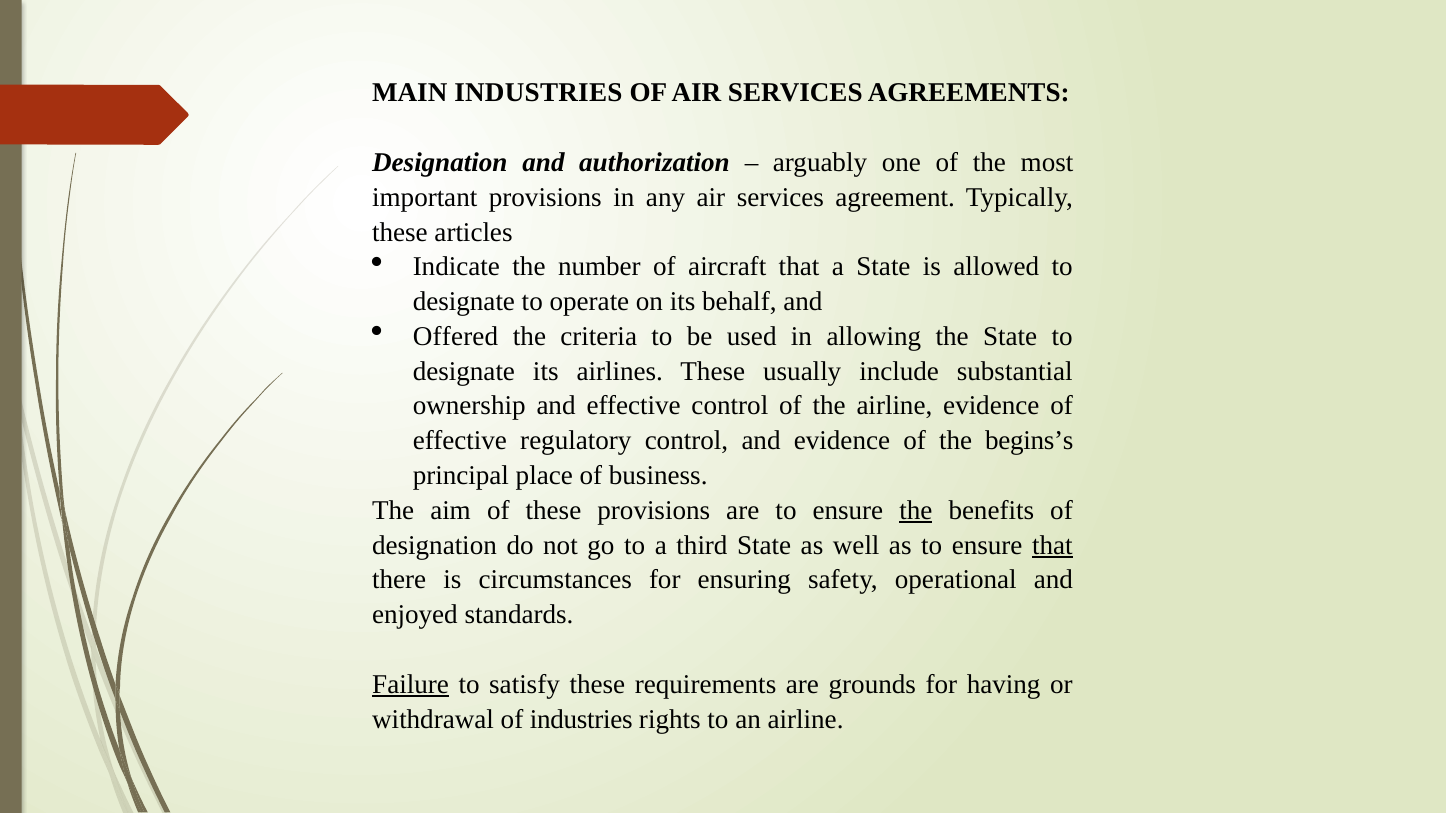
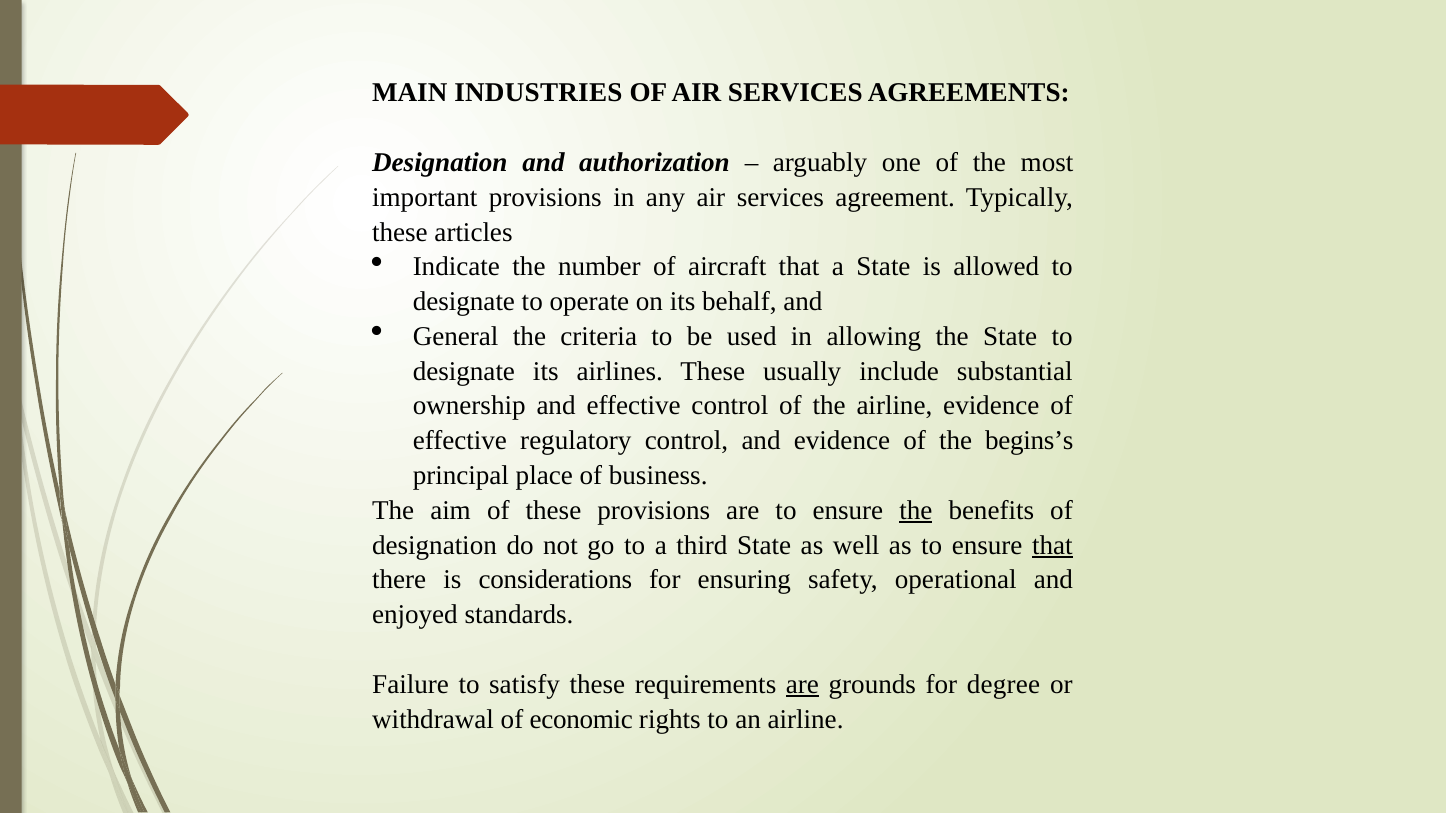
Offered: Offered -> General
circumstances: circumstances -> considerations
Failure underline: present -> none
are at (802, 685) underline: none -> present
having: having -> degree
of industries: industries -> economic
